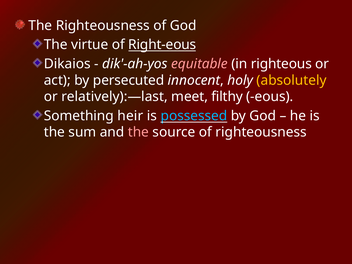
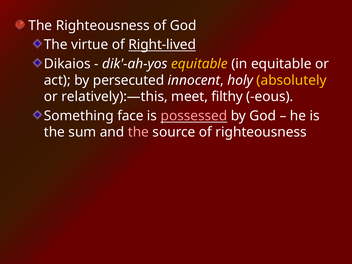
Right-eous: Right-eous -> Right-lived
equitable at (199, 64) colour: pink -> yellow
in righteous: righteous -> equitable
relatively):—last: relatively):—last -> relatively):—this
heir: heir -> face
possessed colour: light blue -> pink
